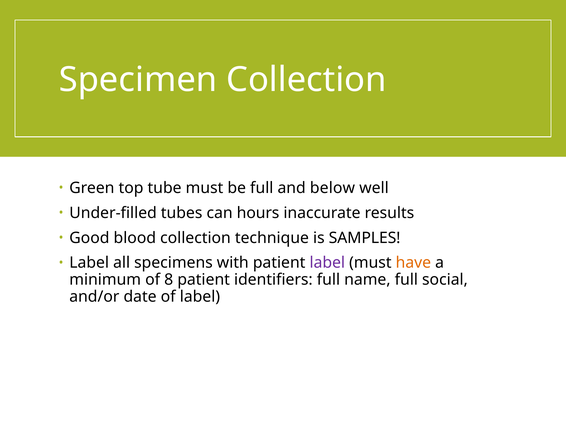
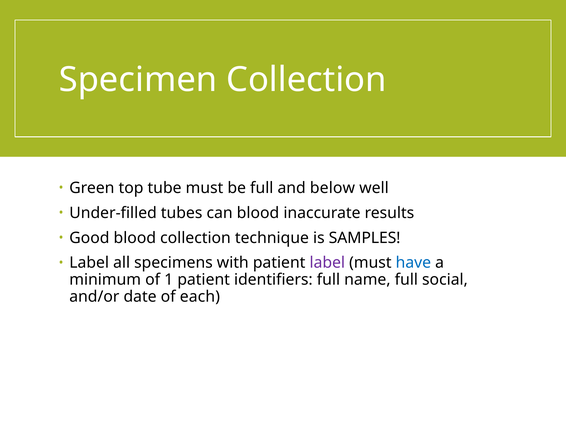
can hours: hours -> blood
have colour: orange -> blue
8: 8 -> 1
of label: label -> each
